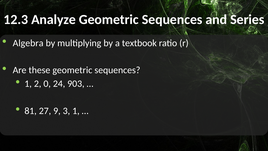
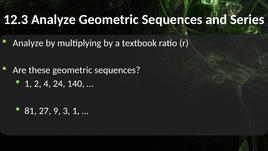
Algebra at (28, 43): Algebra -> Analyze
0: 0 -> 4
903: 903 -> 140
